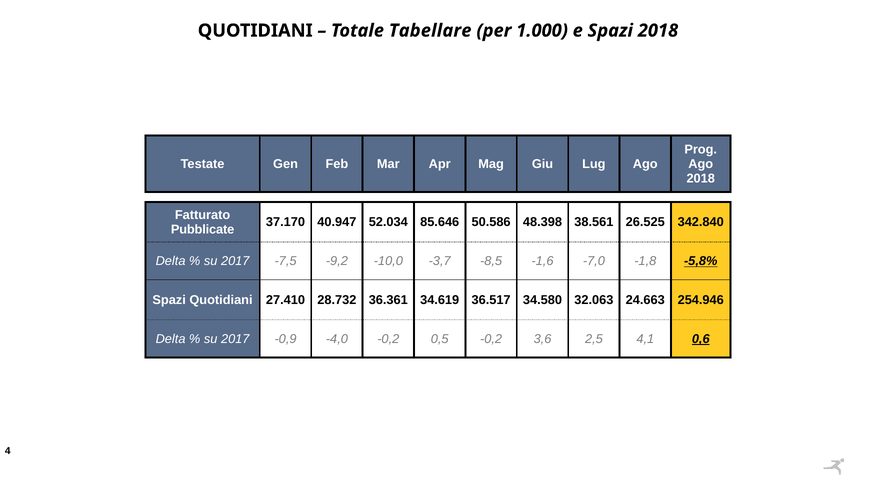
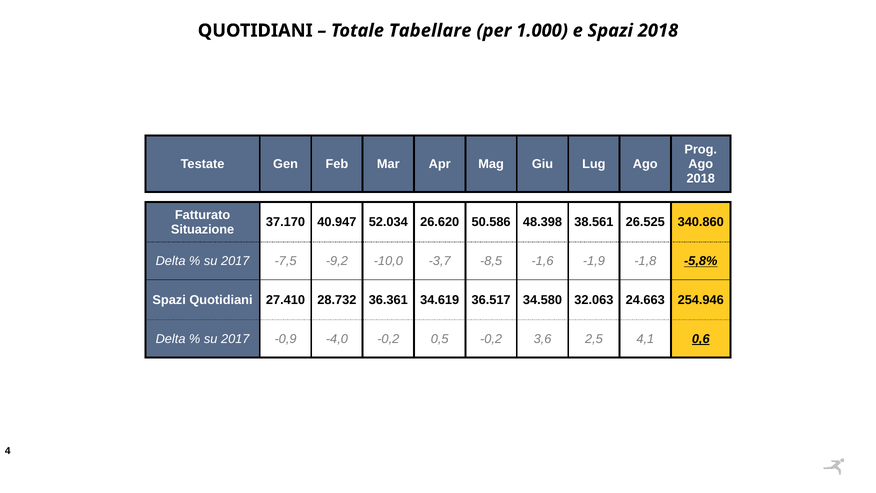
85.646: 85.646 -> 26.620
342.840: 342.840 -> 340.860
Pubblicate: Pubblicate -> Situazione
-7,0: -7,0 -> -1,9
